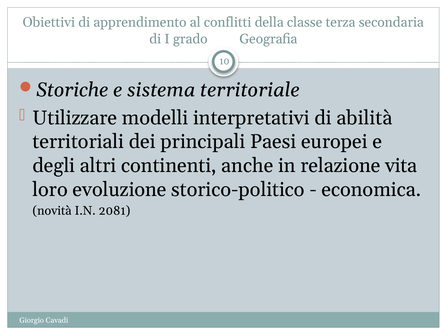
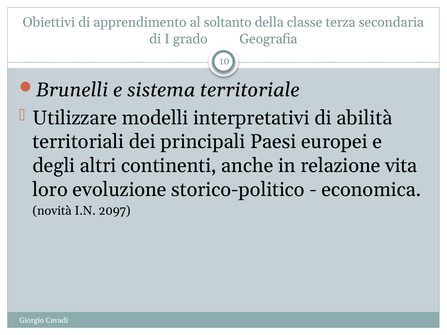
conflitti: conflitti -> soltanto
Storiche: Storiche -> Brunelli
2081: 2081 -> 2097
